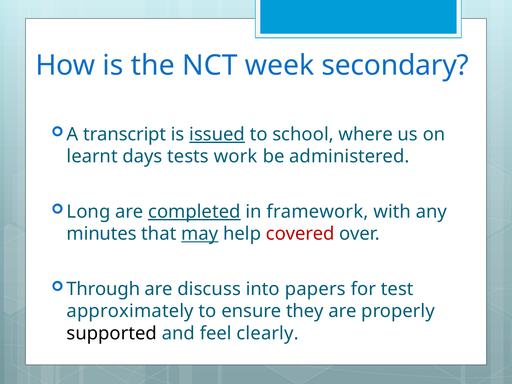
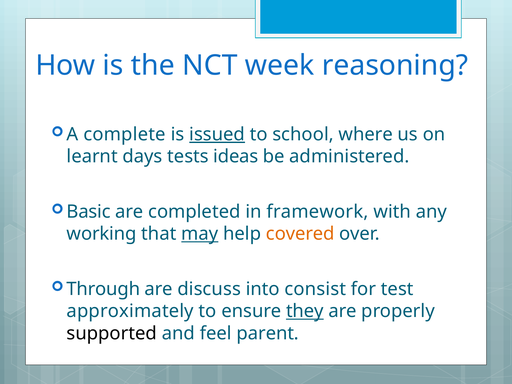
secondary: secondary -> reasoning
transcript: transcript -> complete
work: work -> ideas
Long: Long -> Basic
completed underline: present -> none
minutes: minutes -> working
covered colour: red -> orange
papers: papers -> consist
they underline: none -> present
clearly: clearly -> parent
